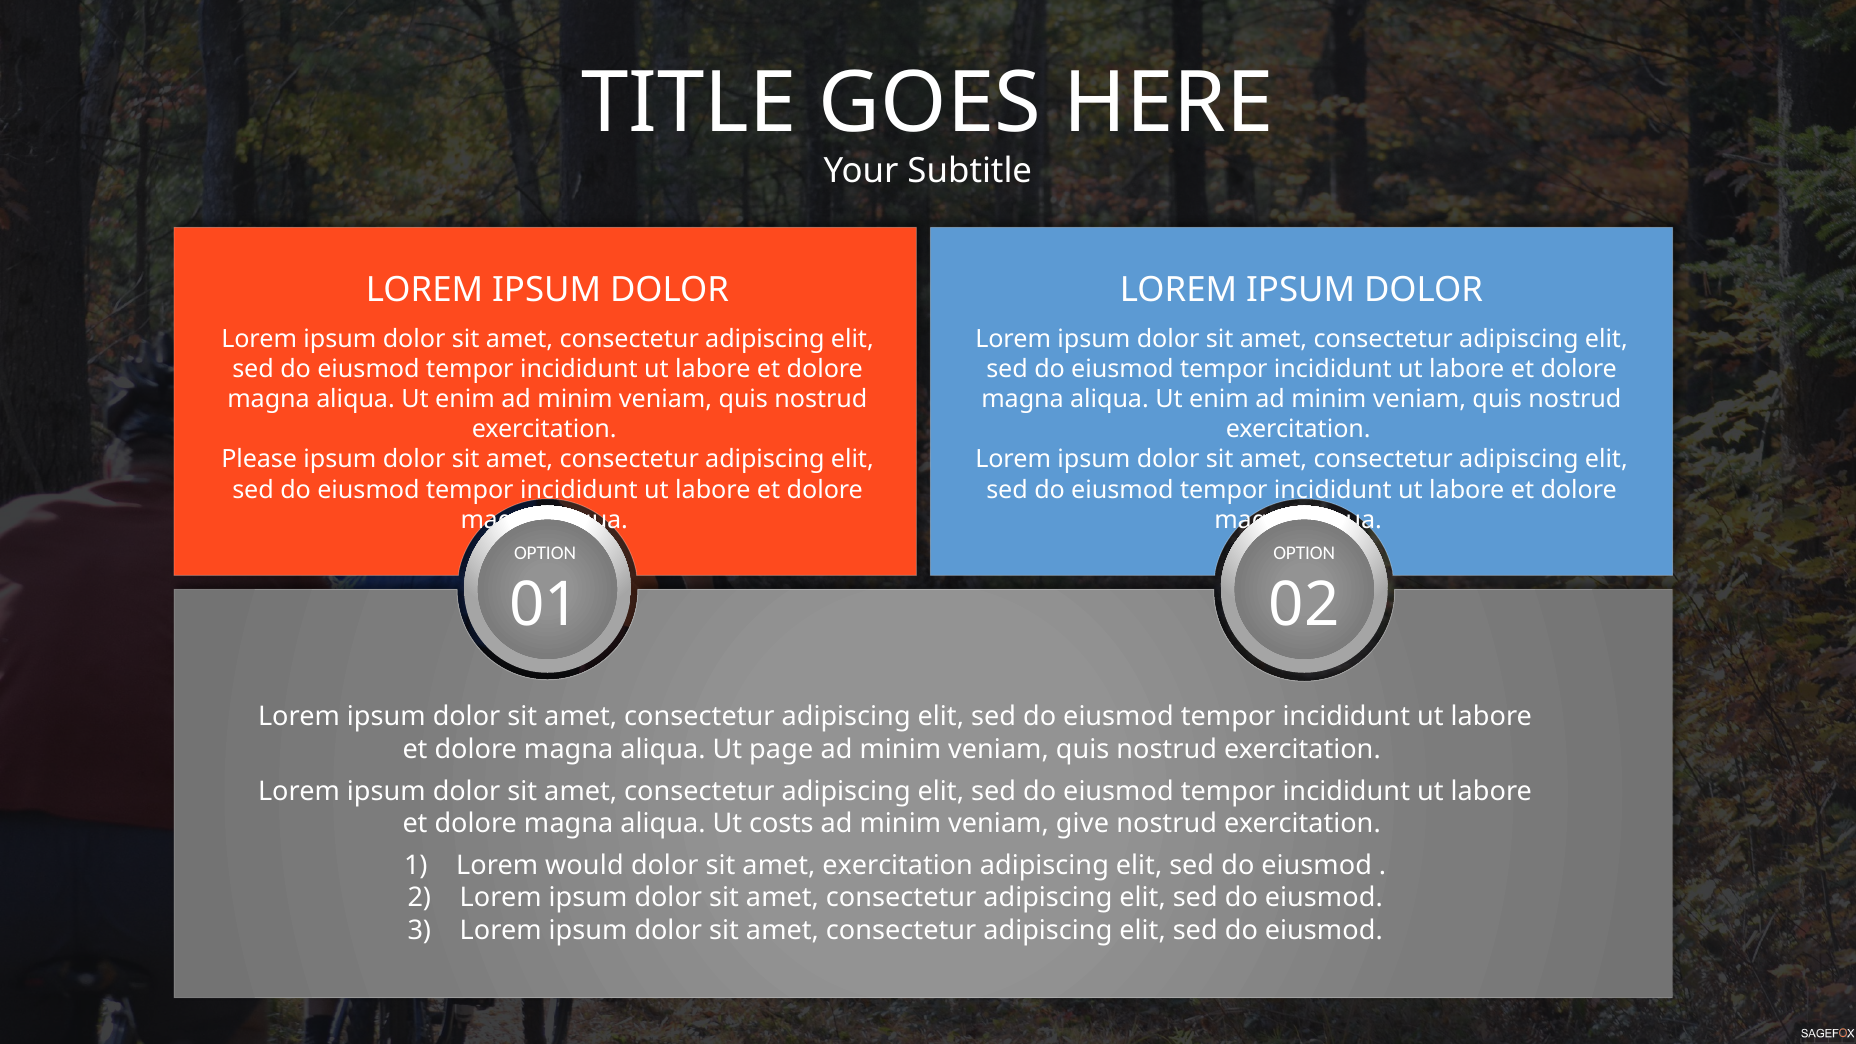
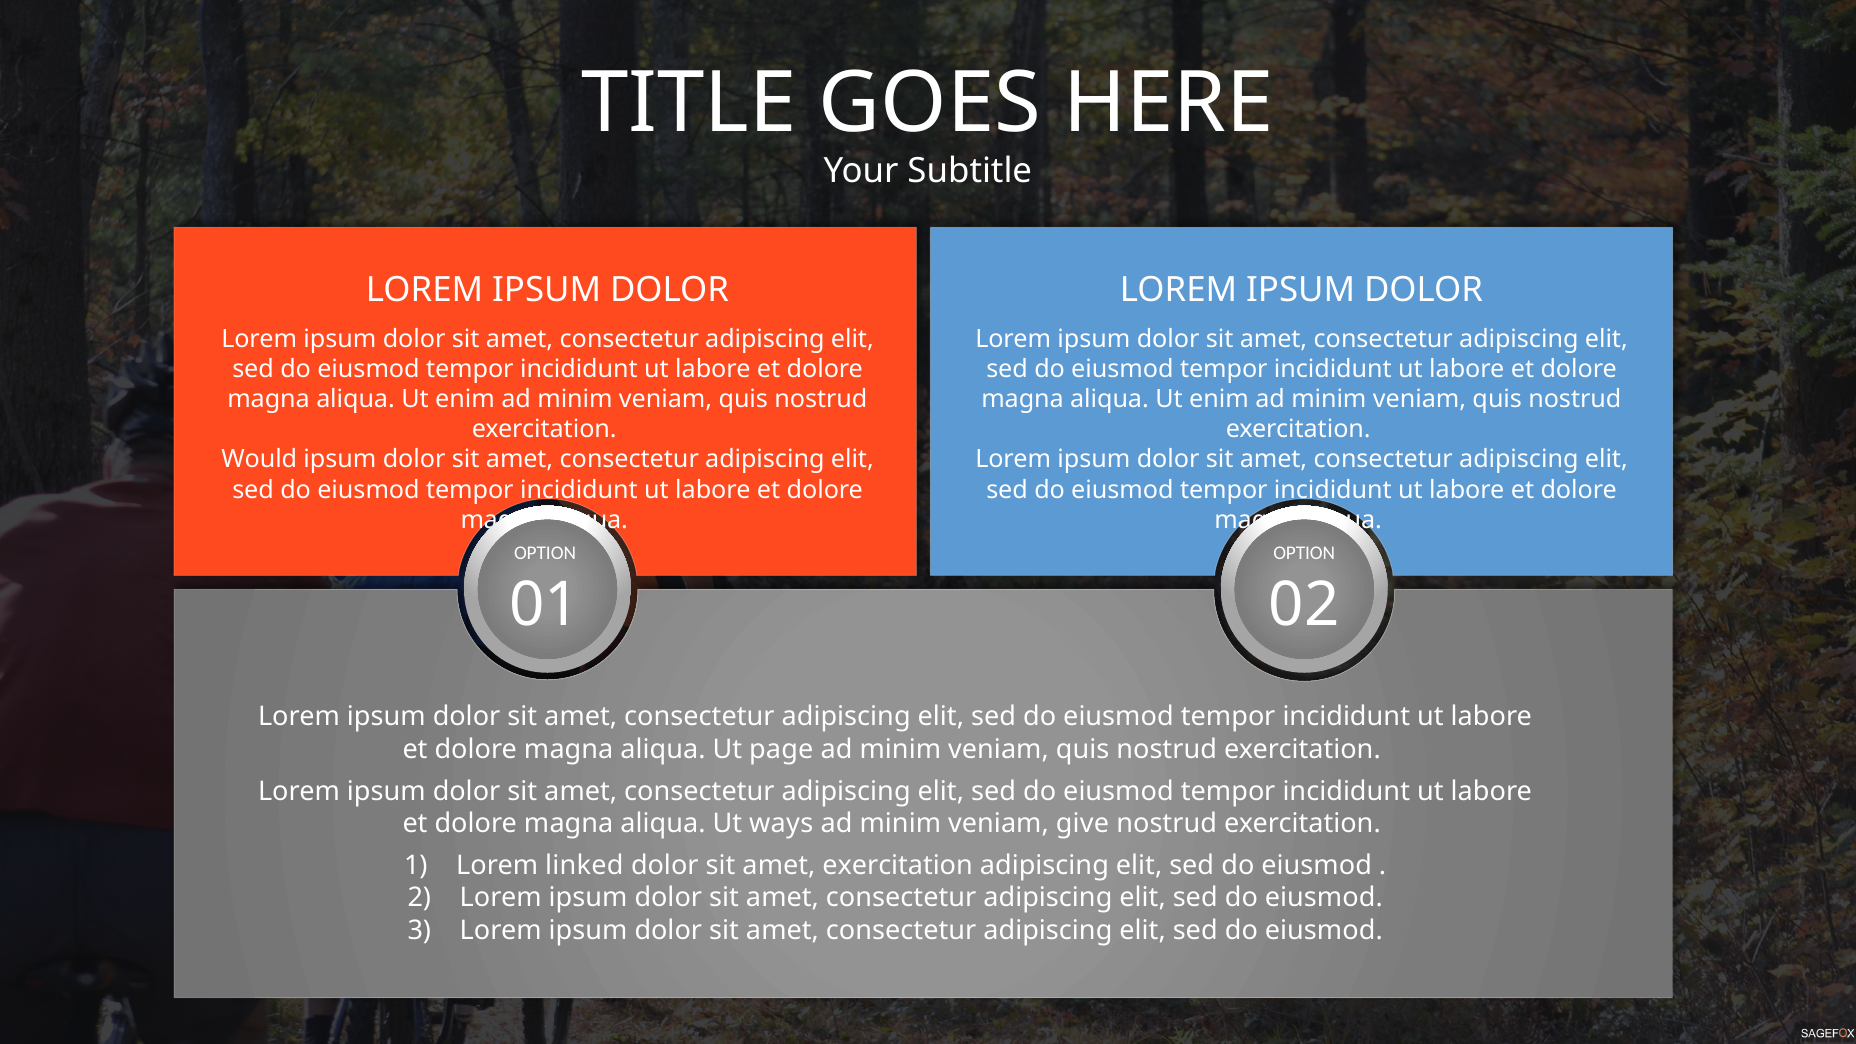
Please: Please -> Would
costs: costs -> ways
would: would -> linked
